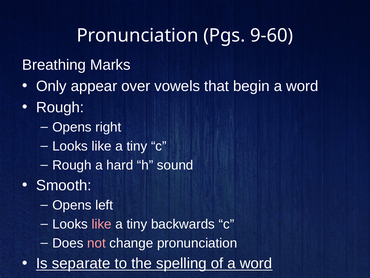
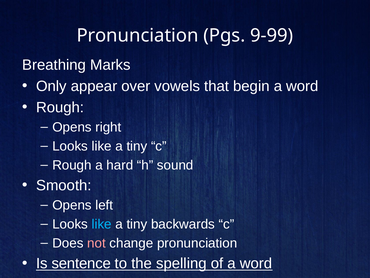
9-60: 9-60 -> 9-99
like at (102, 224) colour: pink -> light blue
separate: separate -> sentence
